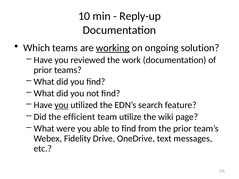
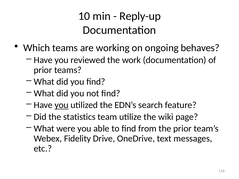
working underline: present -> none
solution: solution -> behaves
efficient: efficient -> statistics
